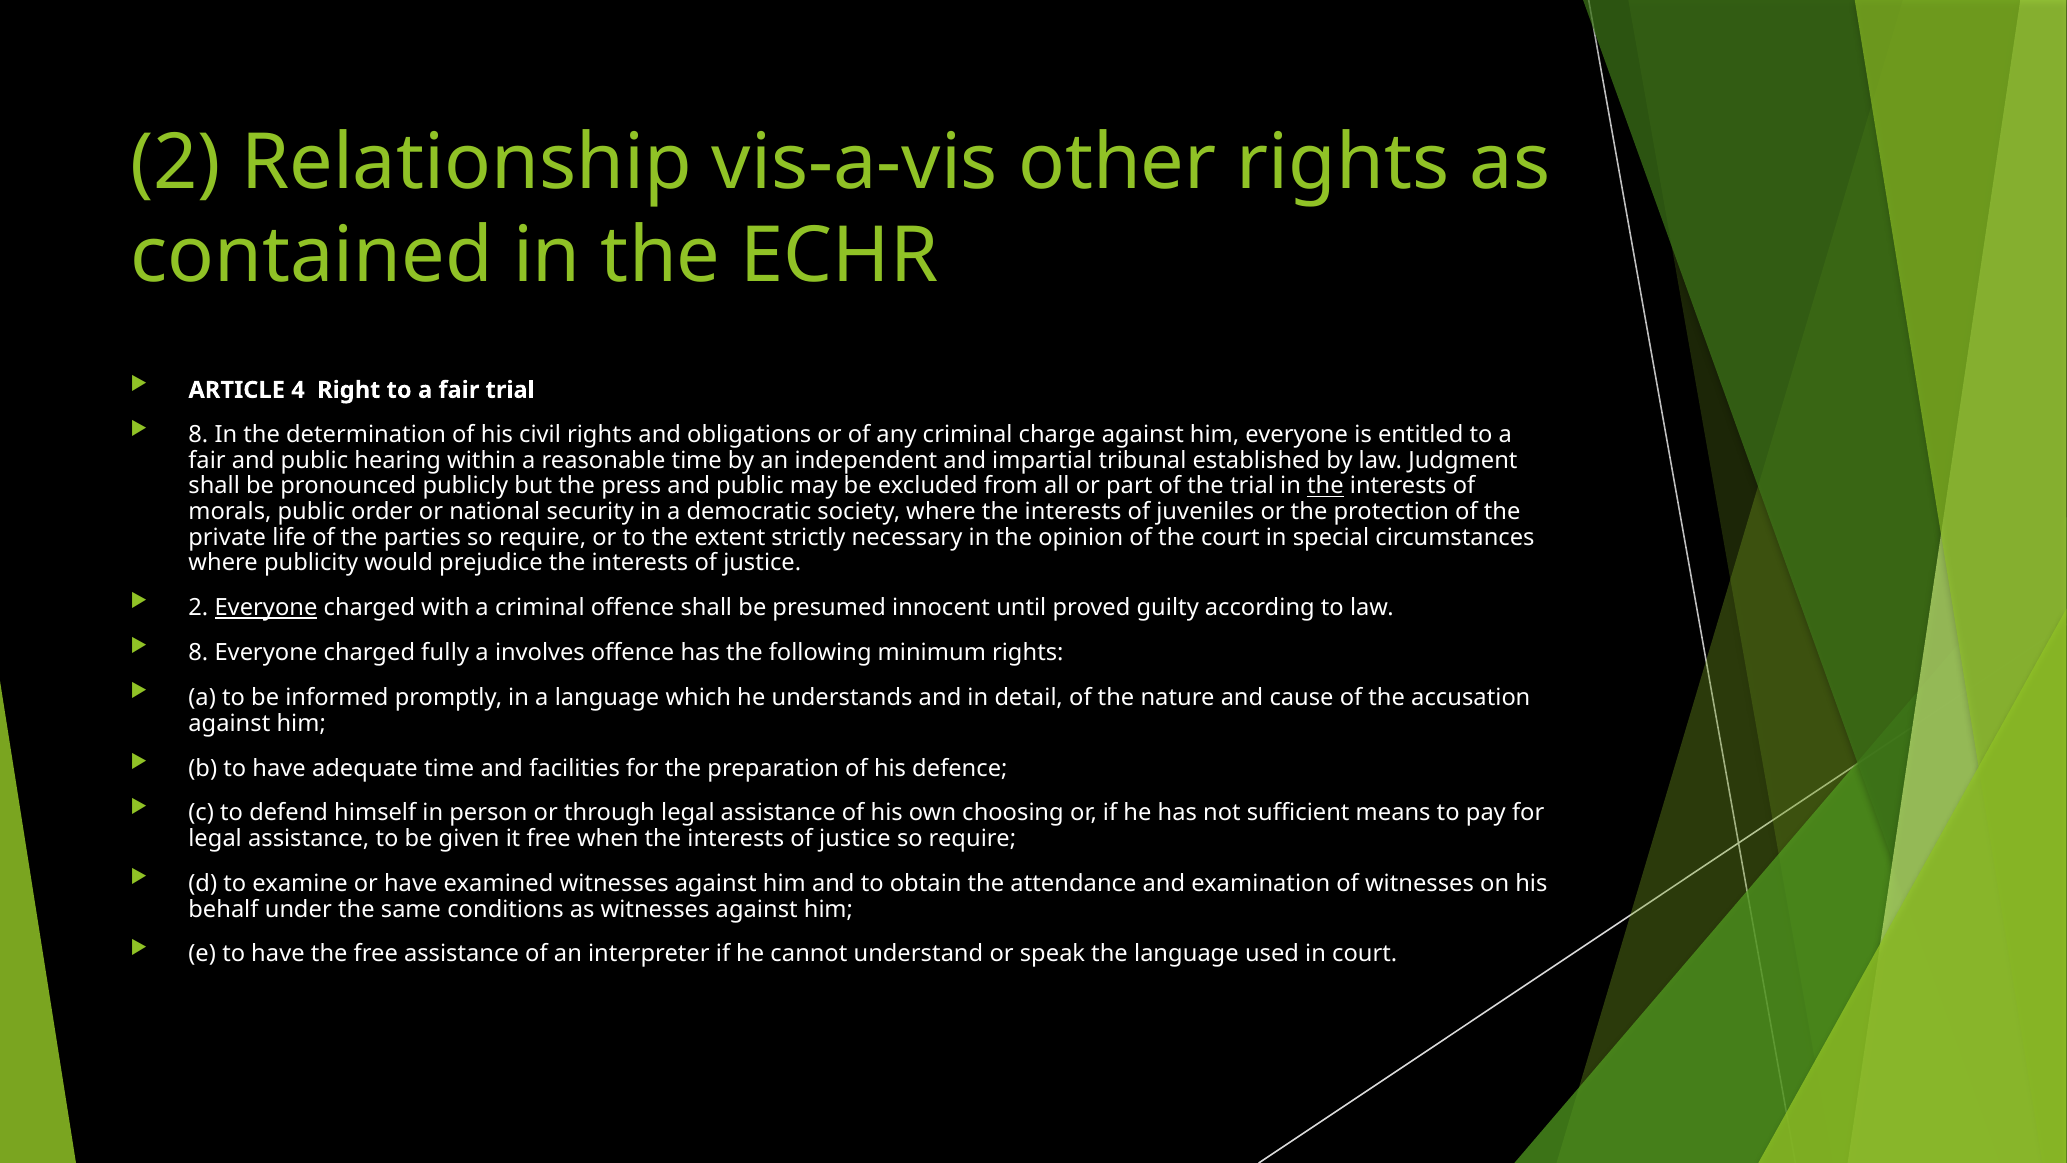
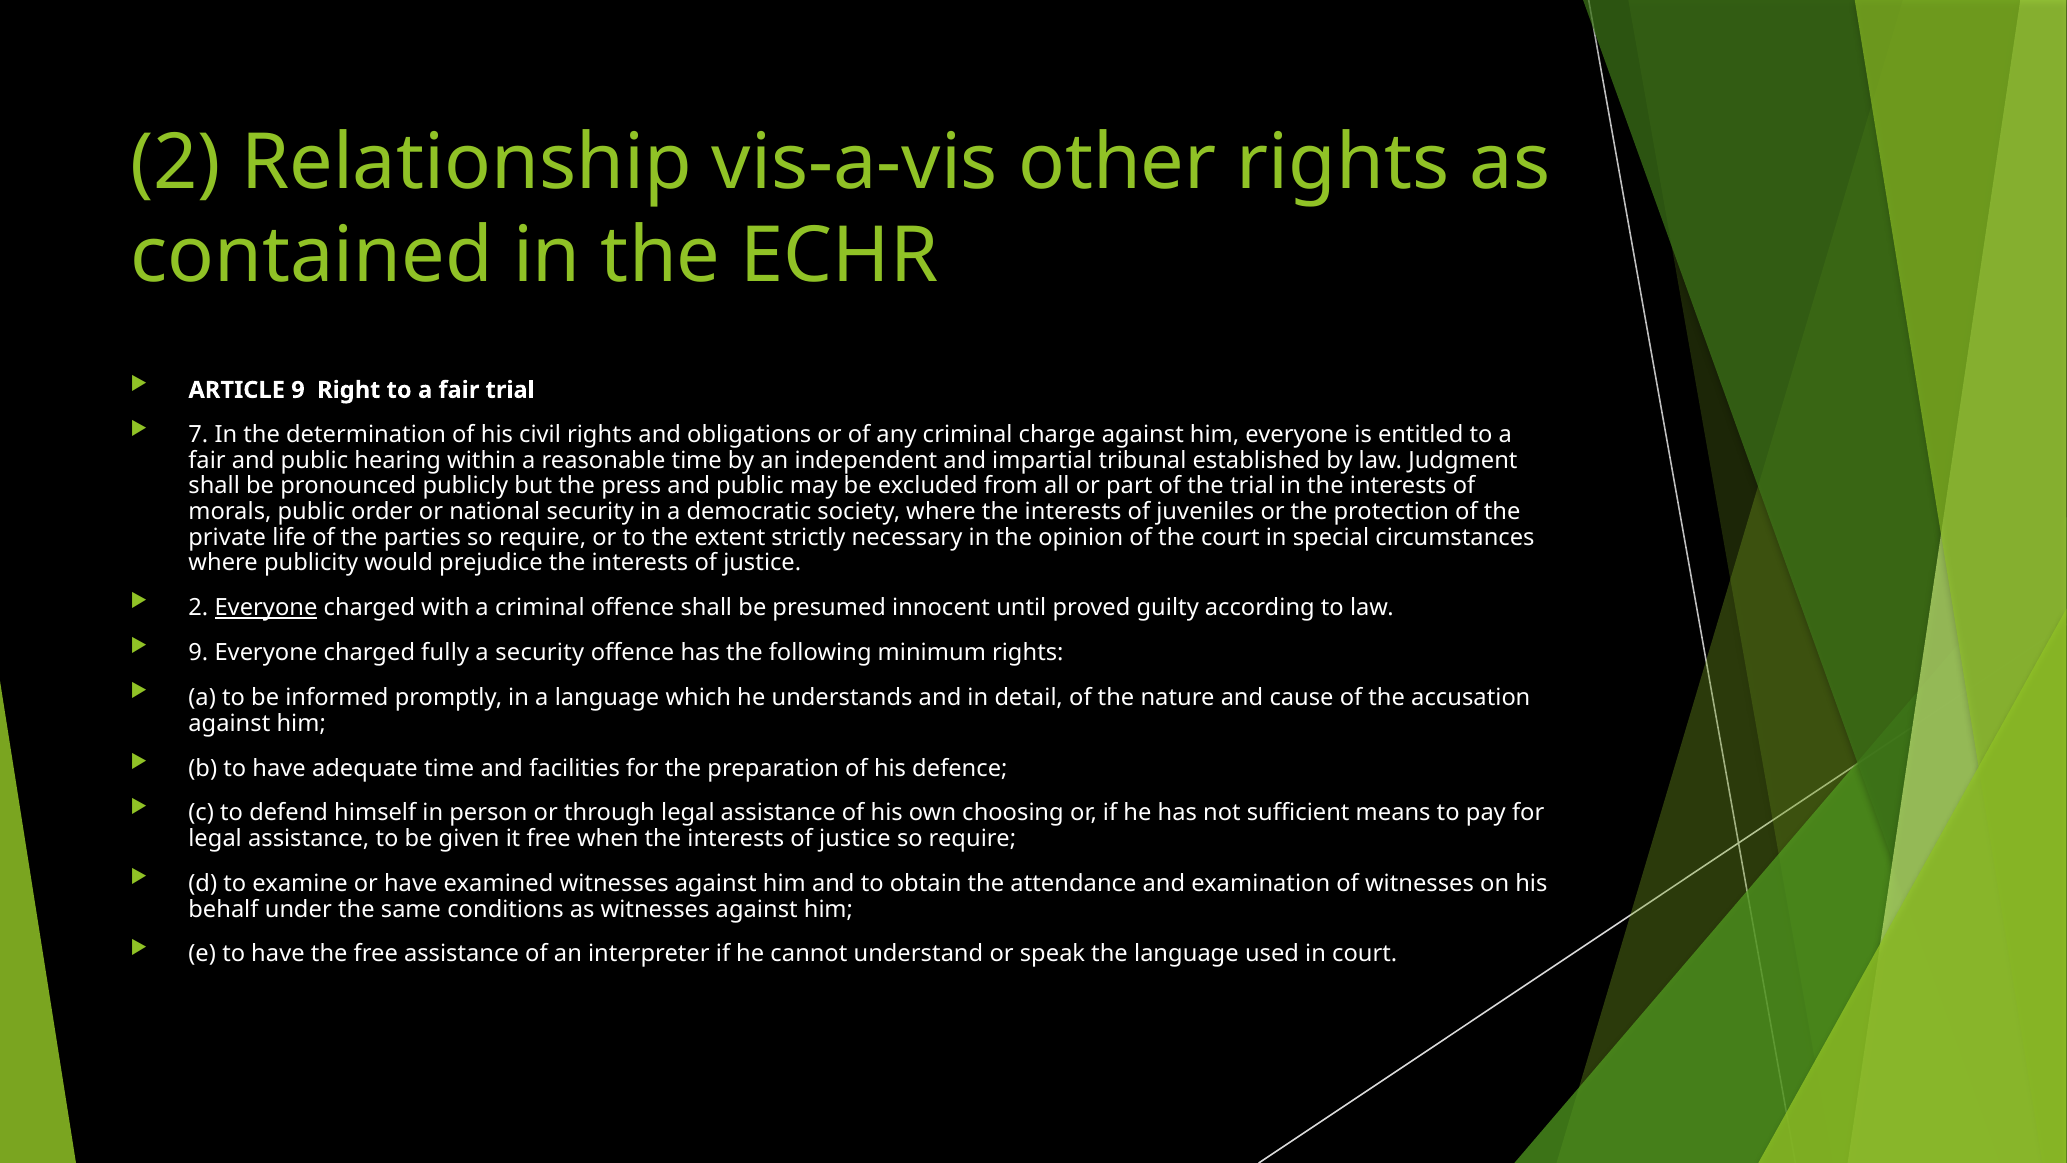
ARTICLE 4: 4 -> 9
8 at (198, 435): 8 -> 7
the at (1325, 486) underline: present -> none
8 at (198, 653): 8 -> 9
a involves: involves -> security
